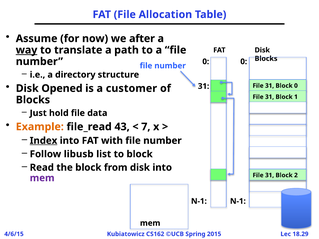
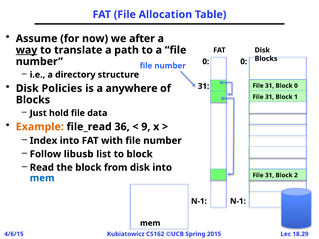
Opened: Opened -> Policies
customer: customer -> anywhere
43: 43 -> 36
7: 7 -> 9
Index underline: present -> none
mem at (42, 178) colour: purple -> blue
